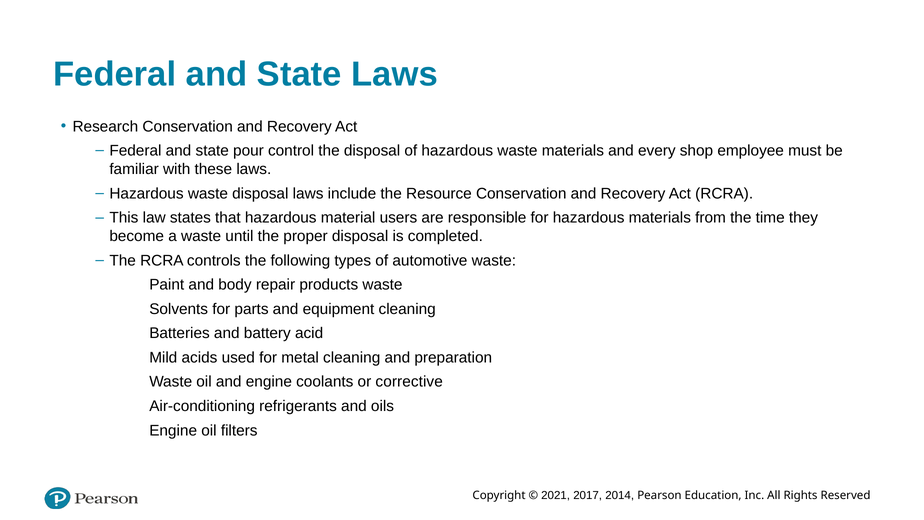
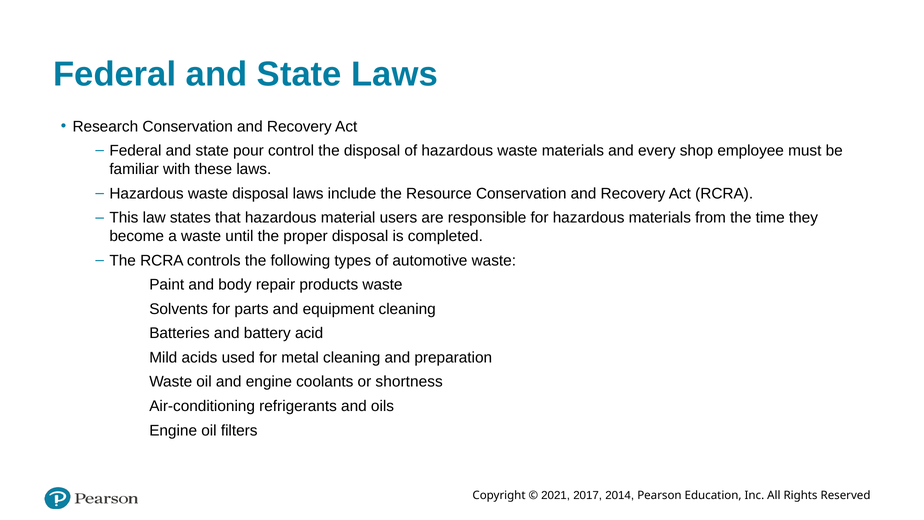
corrective: corrective -> shortness
